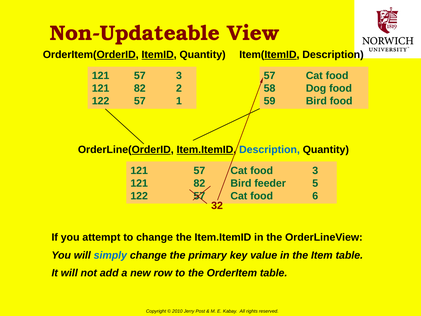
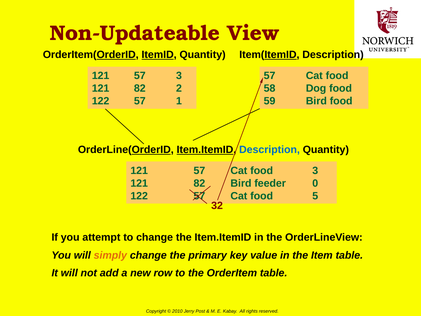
5: 5 -> 0
6: 6 -> 5
simply colour: blue -> orange
